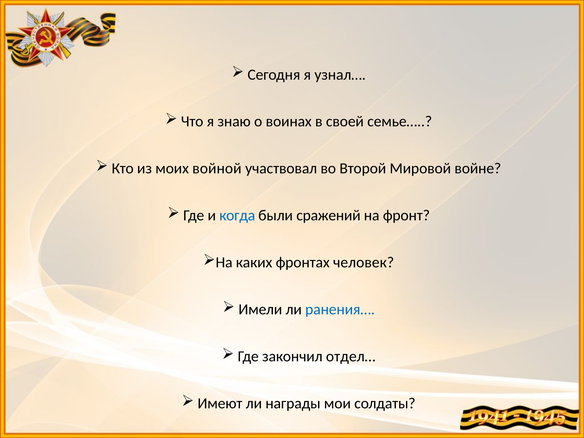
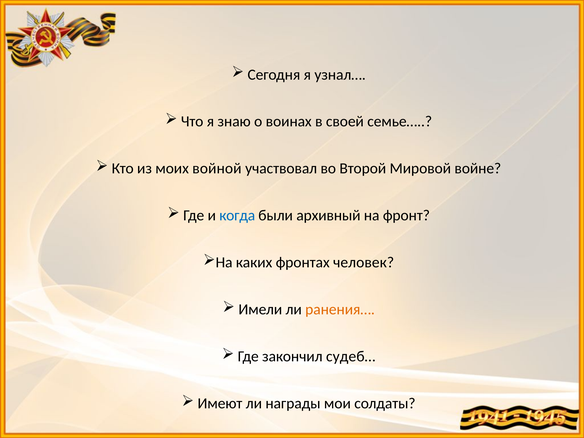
сражений: сражений -> архивный
ранения… colour: blue -> orange
отдел…: отдел… -> судеб…
